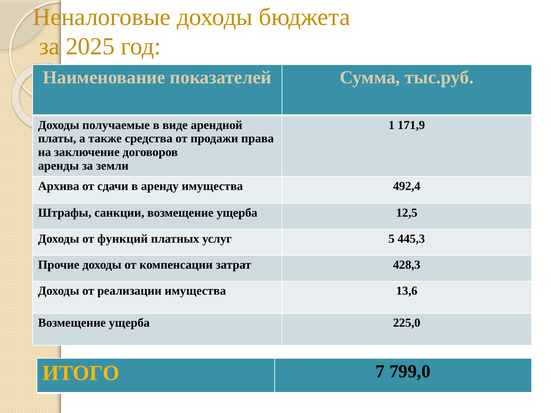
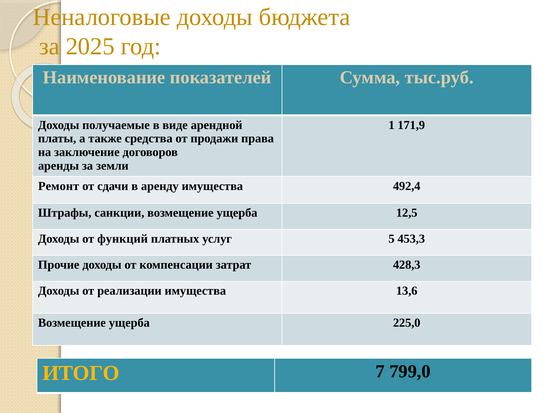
Архива: Архива -> Ремонт
445,3: 445,3 -> 453,3
